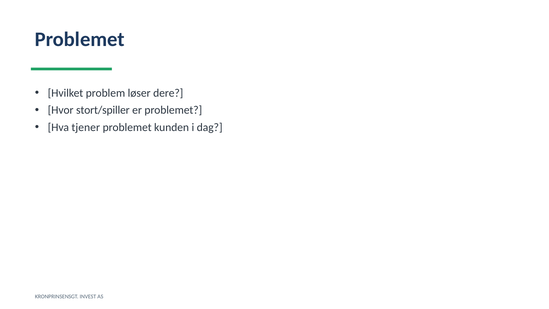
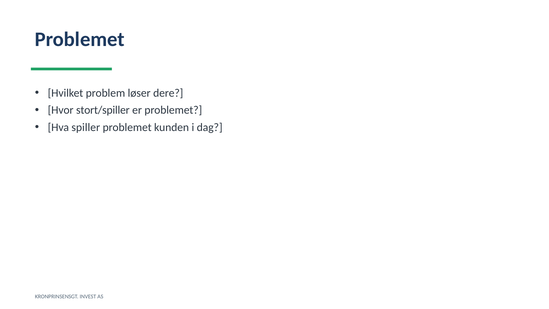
tjener: tjener -> spiller
